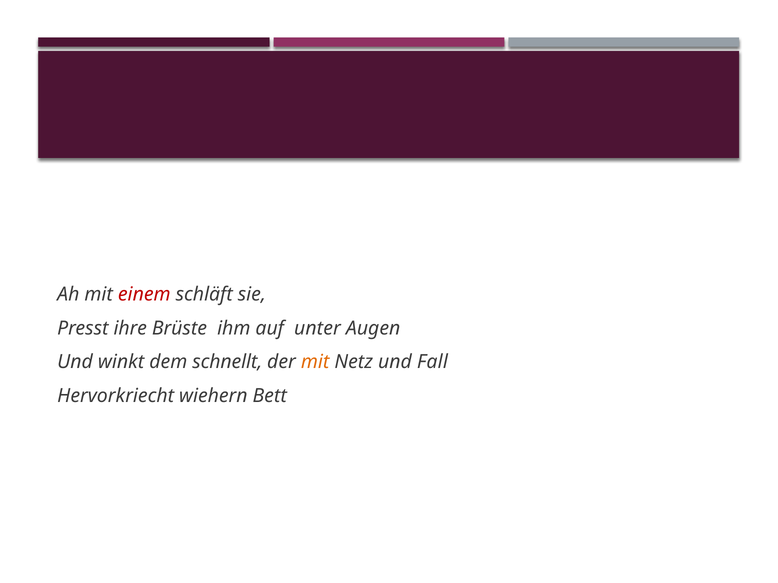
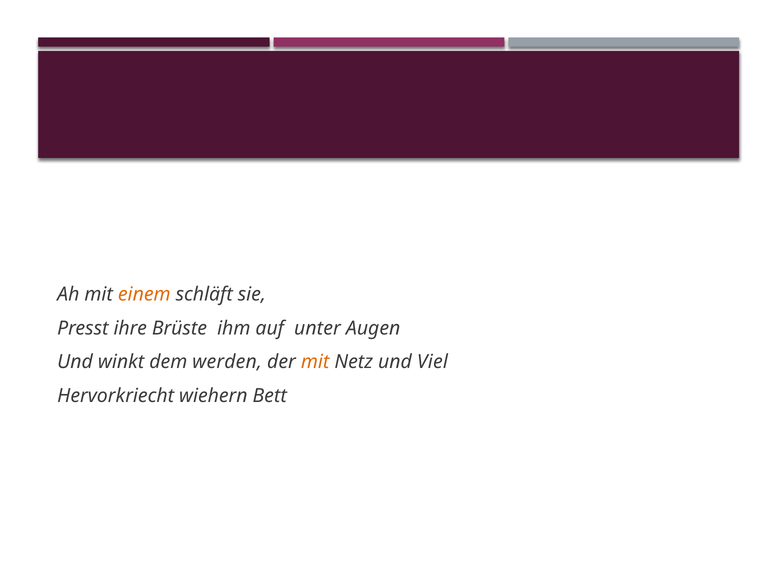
einem colour: red -> orange
schnellt: schnellt -> werden
Fall: Fall -> Viel
